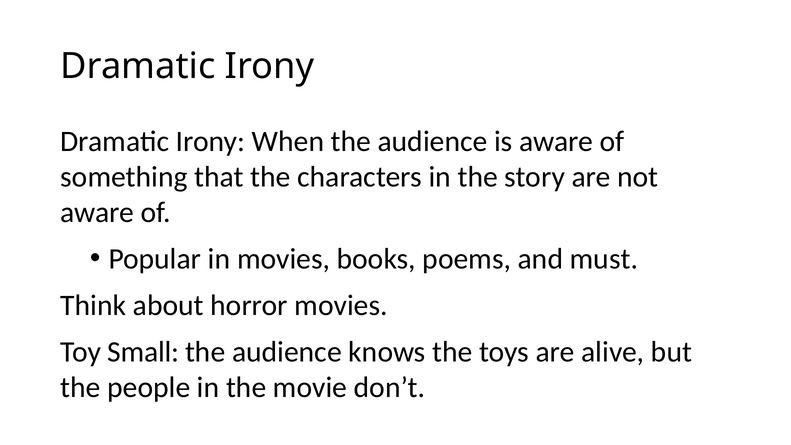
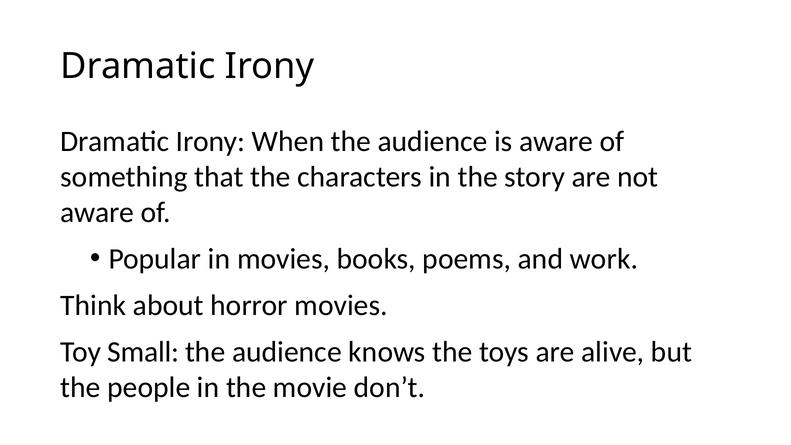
must: must -> work
